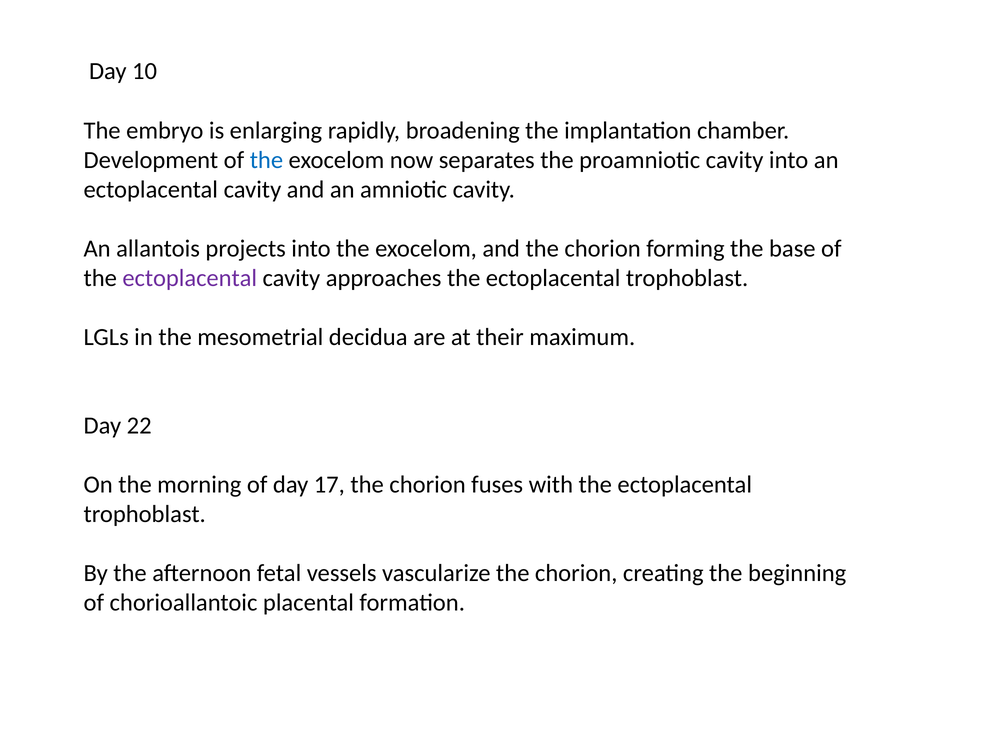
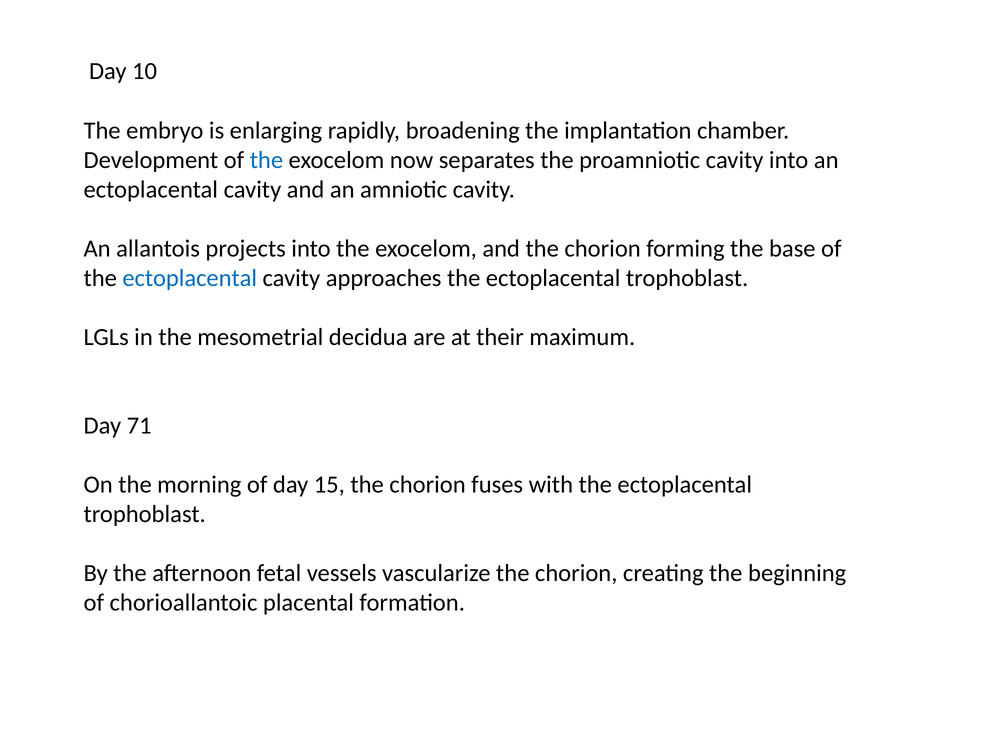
ectoplacental at (190, 278) colour: purple -> blue
22: 22 -> 71
17: 17 -> 15
